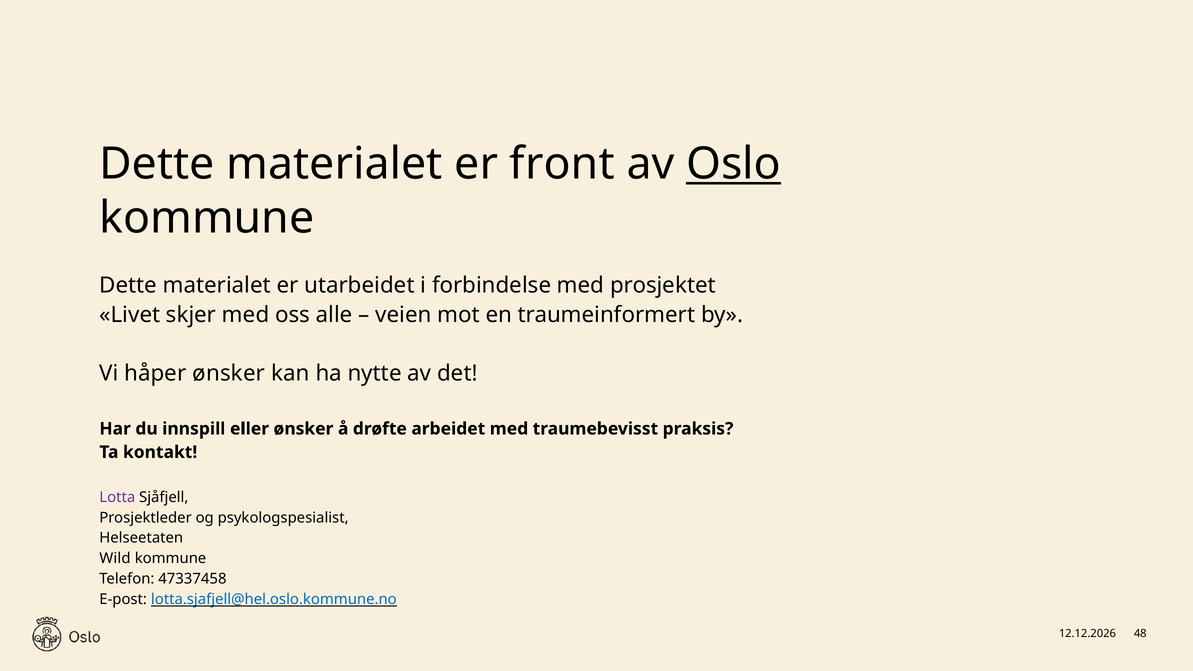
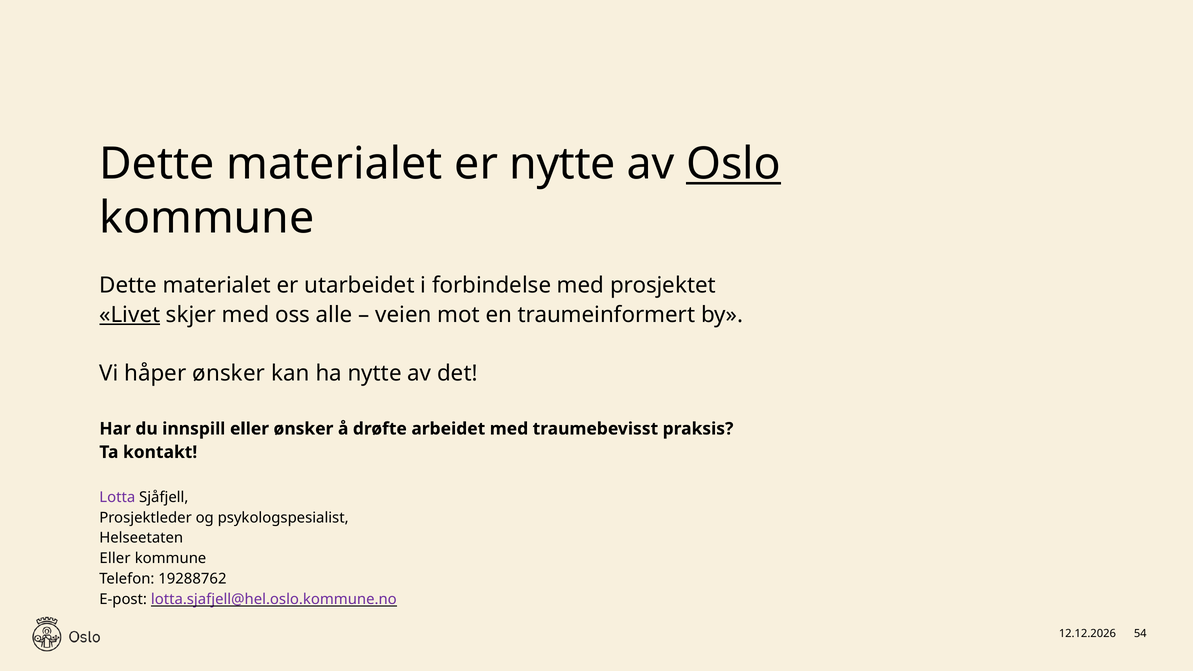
er front: front -> nytte
Livet underline: none -> present
Wild at (115, 558): Wild -> Eller
47337458: 47337458 -> 19288762
lotta.sjafjell@hel.oslo.kommune.no colour: blue -> purple
48: 48 -> 54
